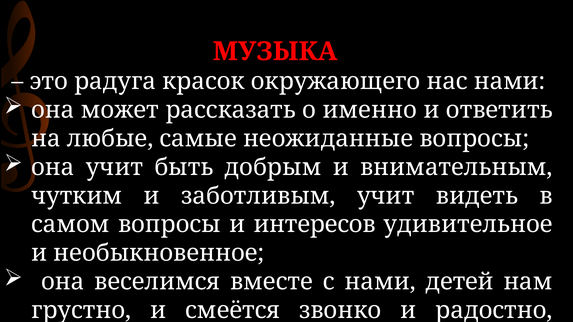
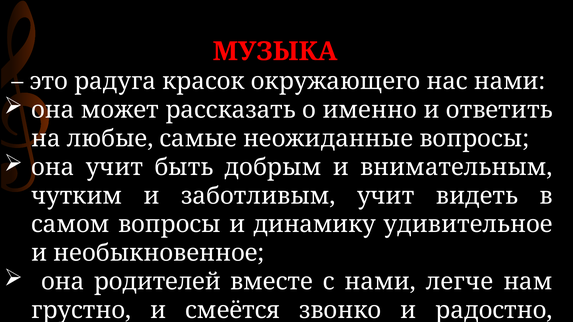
интересов: интересов -> динамику
она веселимся: веселимся -> родителей
детей: детей -> легче
